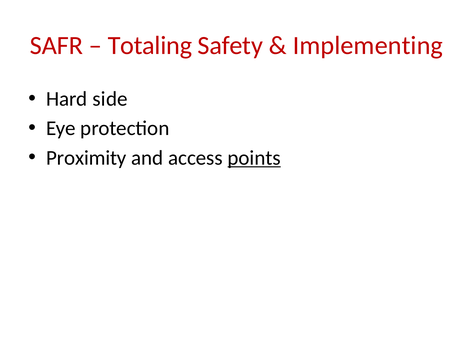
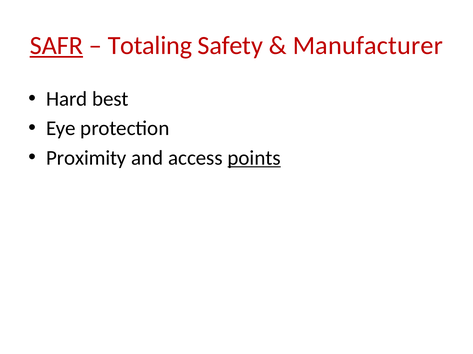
SAFR underline: none -> present
Implementing: Implementing -> Manufacturer
side: side -> best
